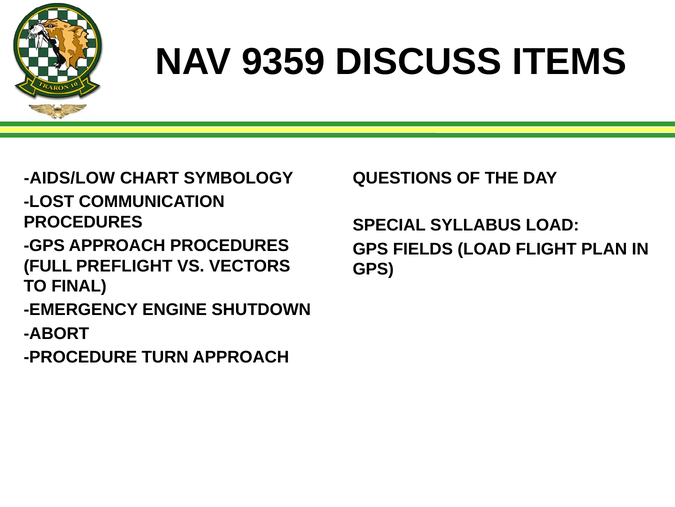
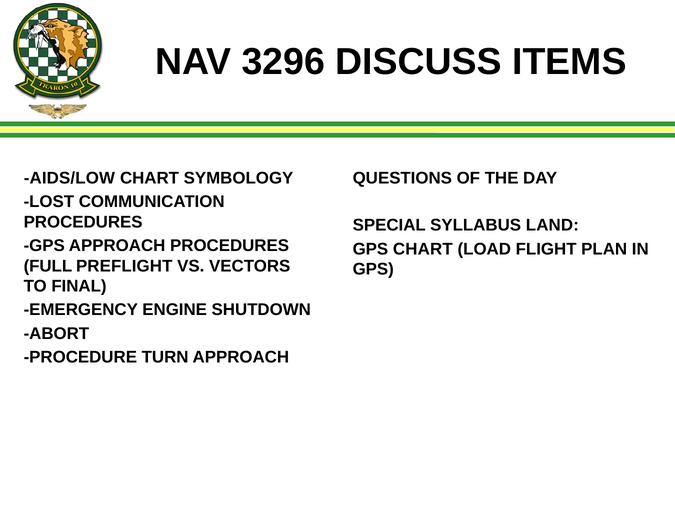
9359: 9359 -> 3296
SYLLABUS LOAD: LOAD -> LAND
GPS FIELDS: FIELDS -> CHART
